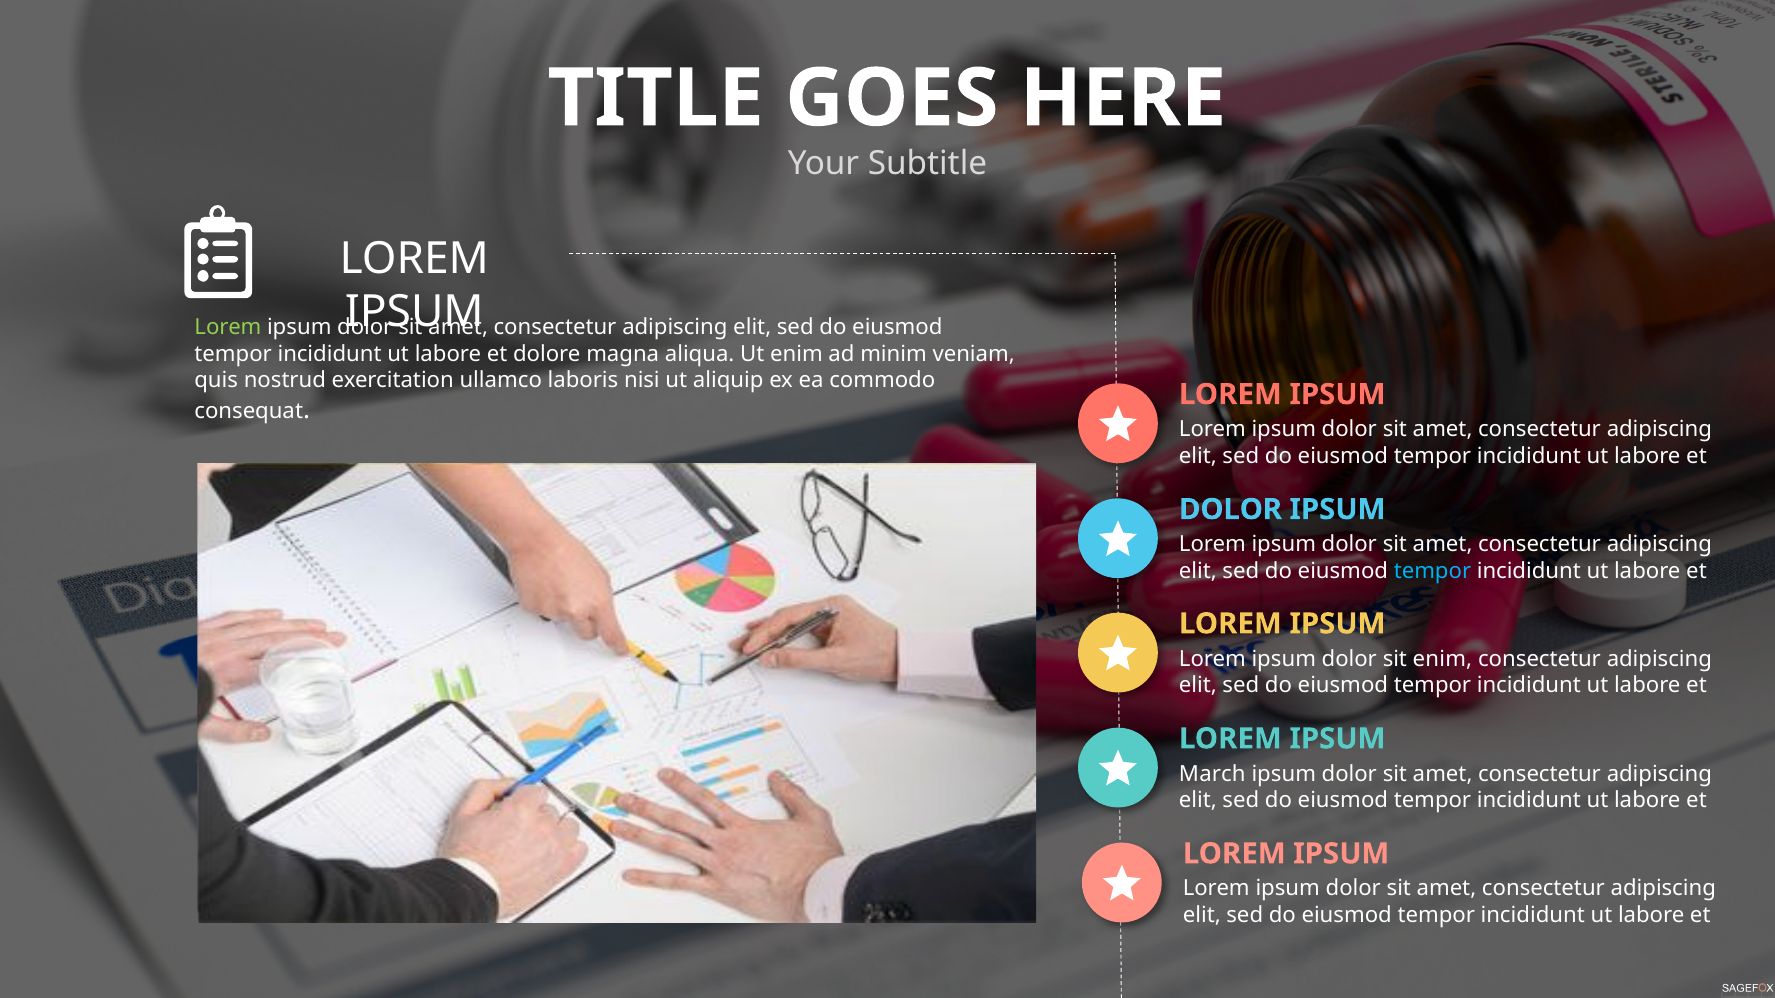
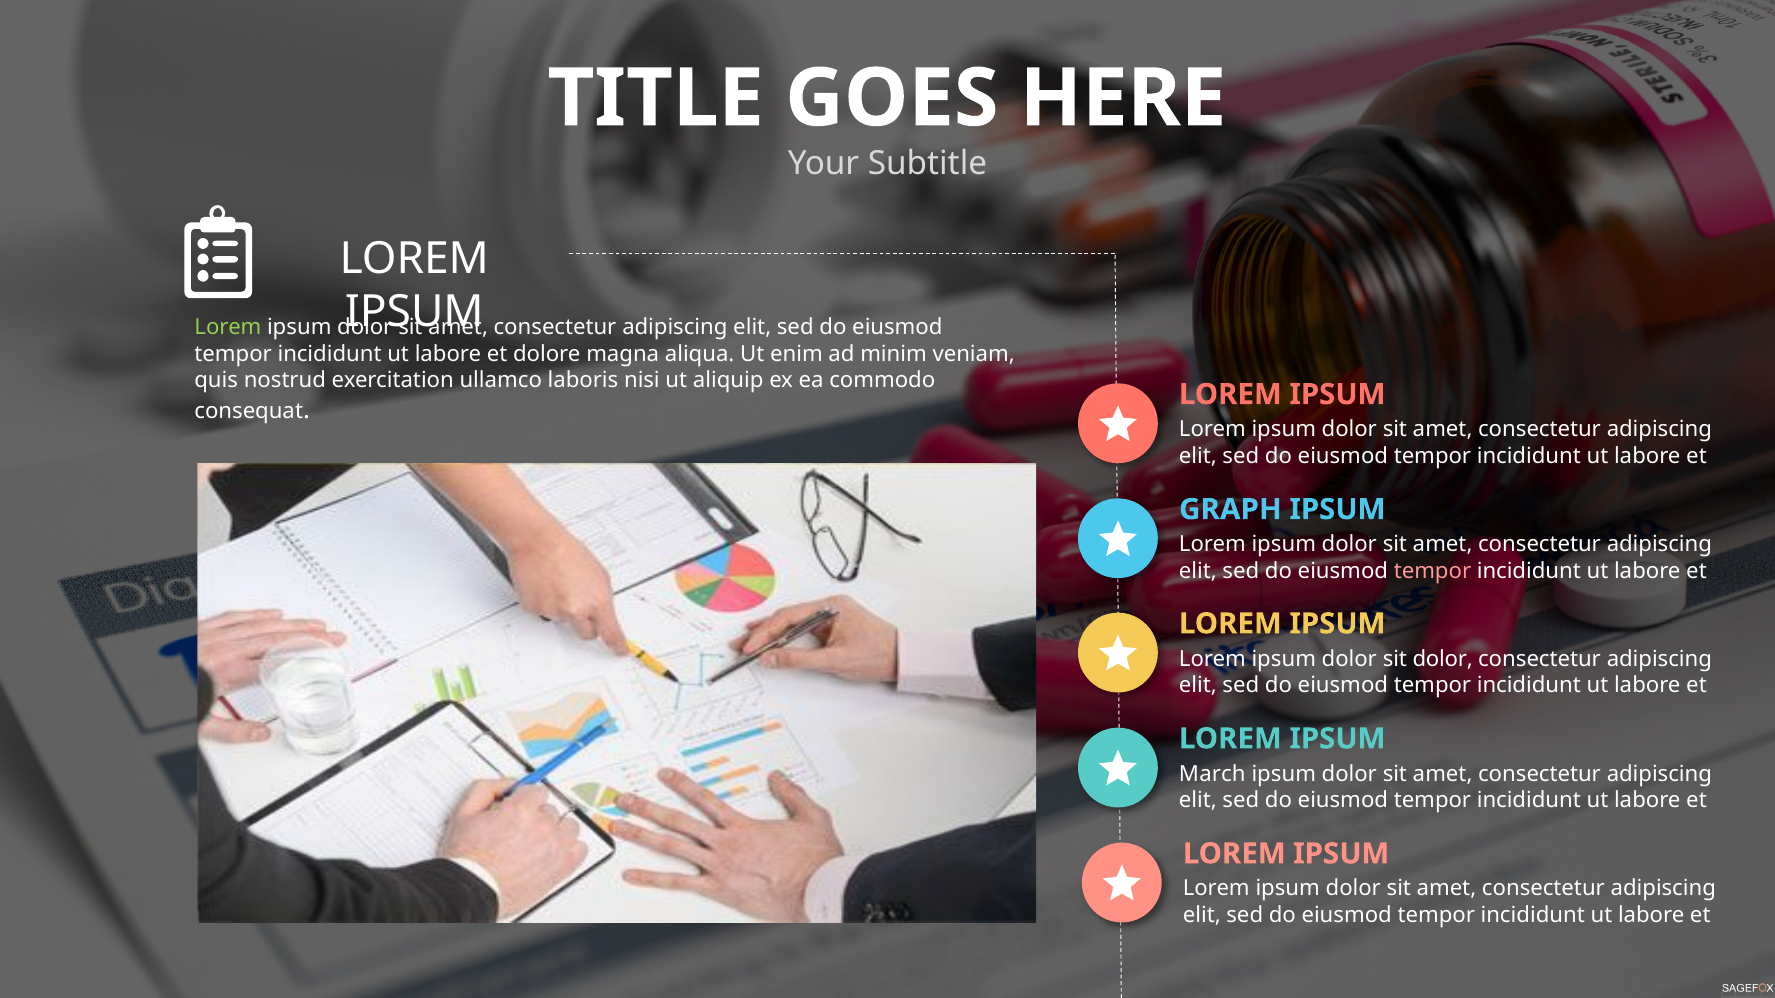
DOLOR at (1231, 510): DOLOR -> GRAPH
tempor at (1432, 571) colour: light blue -> pink
sit enim: enim -> dolor
